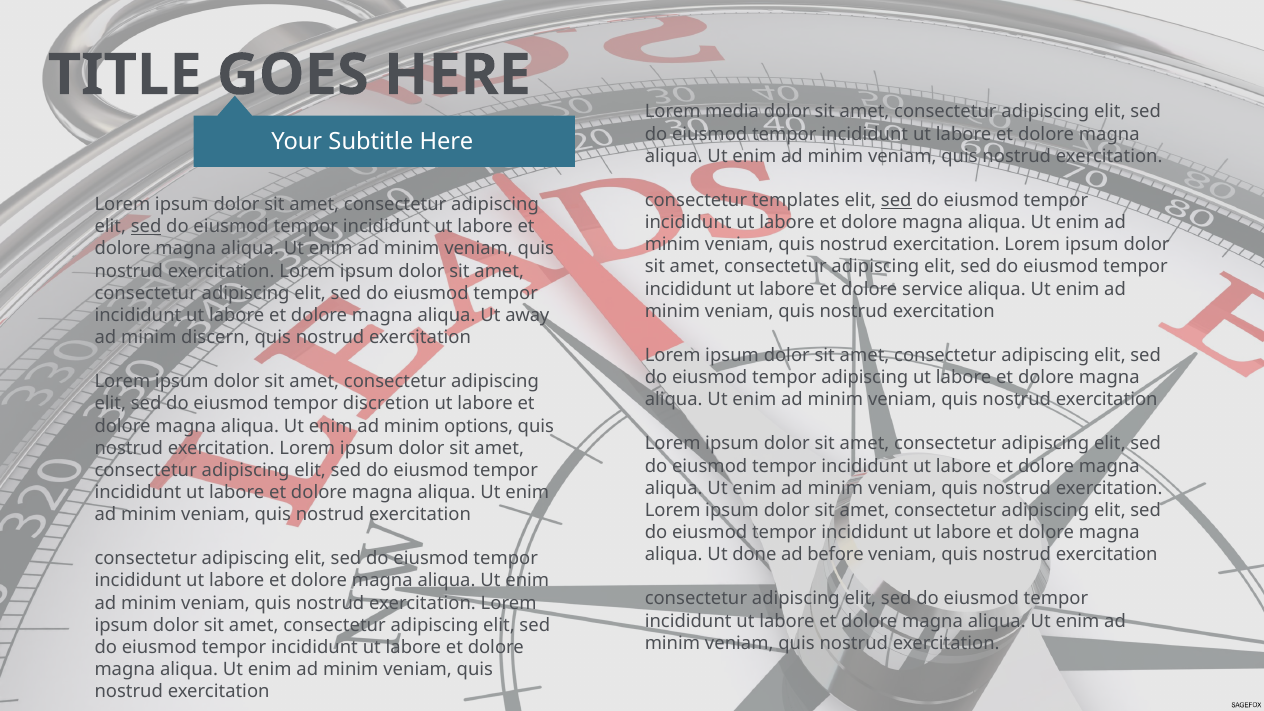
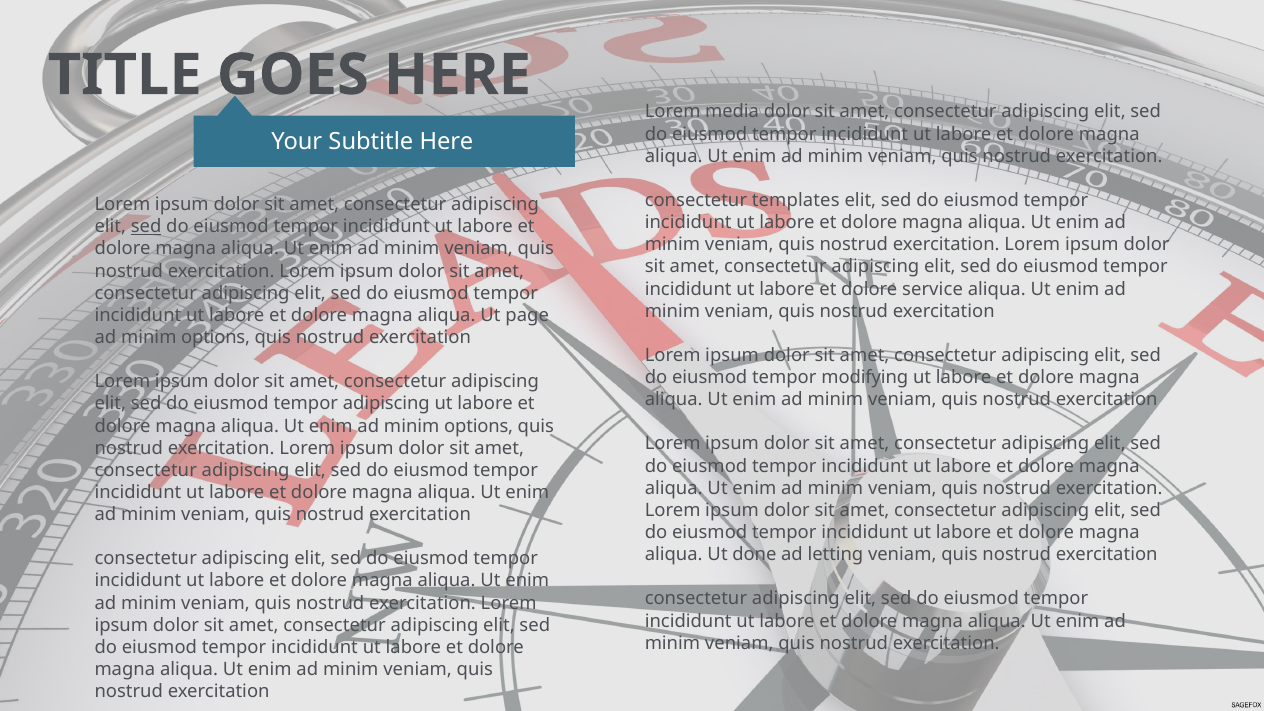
sed at (896, 200) underline: present -> none
away: away -> page
discern at (215, 337): discern -> options
tempor adipiscing: adipiscing -> modifying
tempor discretion: discretion -> adipiscing
before: before -> letting
